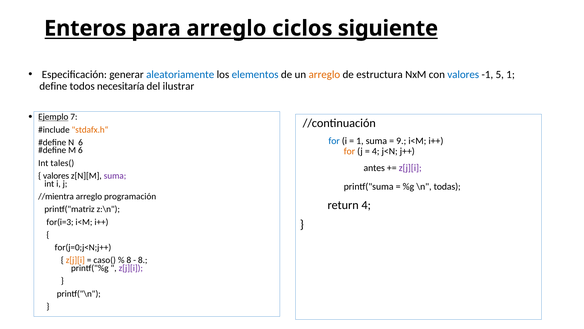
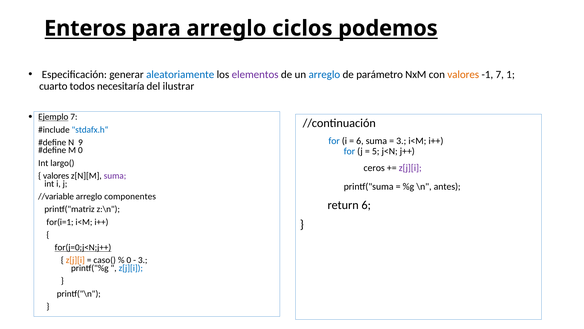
siguiente: siguiente -> podemos
elementos colour: blue -> purple
arreglo at (324, 74) colour: orange -> blue
estructura: estructura -> parámetro
valores at (463, 74) colour: blue -> orange
-1 5: 5 -> 7
define: define -> cuarto
stdafx.h“ colour: orange -> blue
1 at (360, 141): 1 -> 6
9 at (401, 141): 9 -> 3
N 6: 6 -> 9
M 6: 6 -> 0
for at (349, 151) colour: orange -> blue
4 at (376, 151): 4 -> 5
tales(: tales( -> largo(
antes: antes -> ceros
todas: todas -> antes
//mientra: //mientra -> //variable
programación: programación -> componentes
return 4: 4 -> 6
for(i=3: for(i=3 -> for(i=1
for(j=0;j<N;j++ underline: none -> present
8 at (129, 260): 8 -> 0
8 at (143, 260): 8 -> 3
z[j][i at (131, 268) colour: purple -> blue
